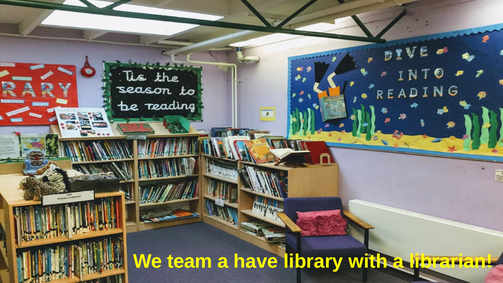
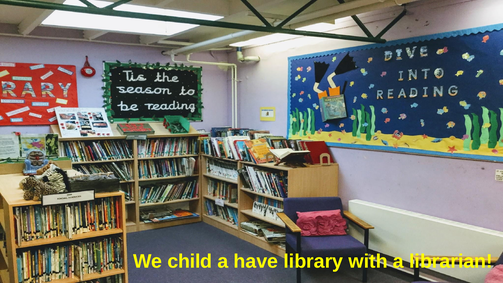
team: team -> child
